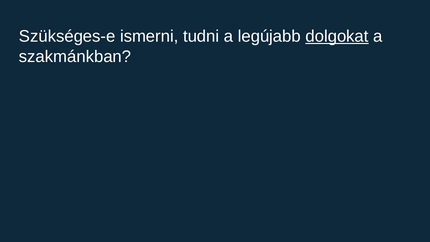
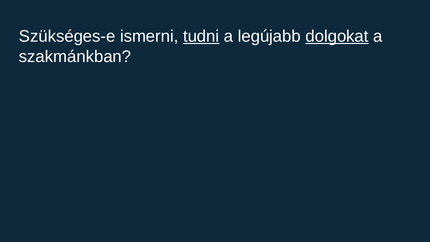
tudni underline: none -> present
